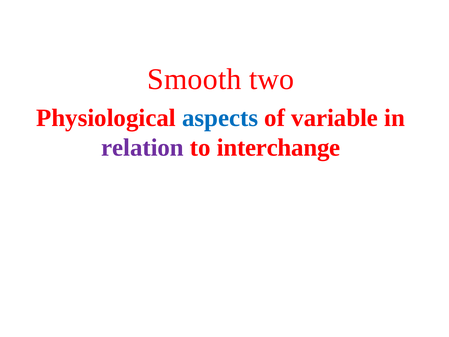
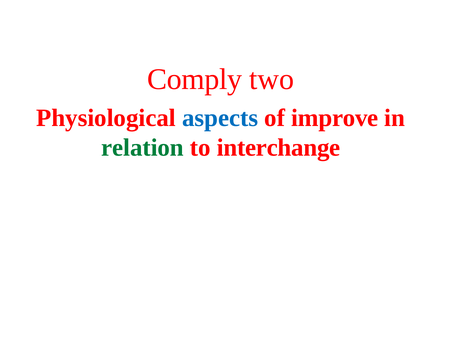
Smooth: Smooth -> Comply
variable: variable -> improve
relation colour: purple -> green
